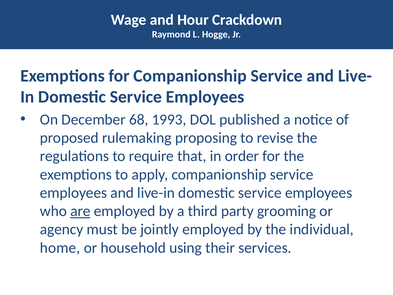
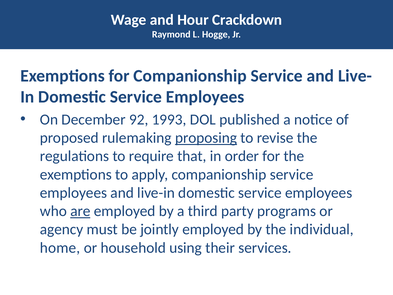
68: 68 -> 92
proposing underline: none -> present
grooming: grooming -> programs
